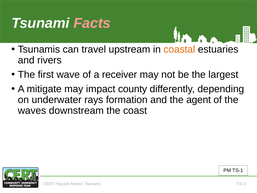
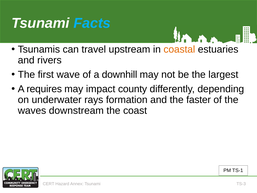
Facts colour: pink -> light blue
receiver: receiver -> downhill
mitigate: mitigate -> requires
agent: agent -> faster
